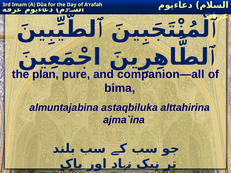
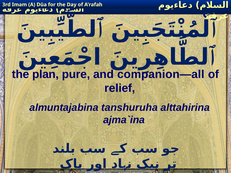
bima: bima -> relief
astaqbiluka: astaqbiluka -> tanshuruha
